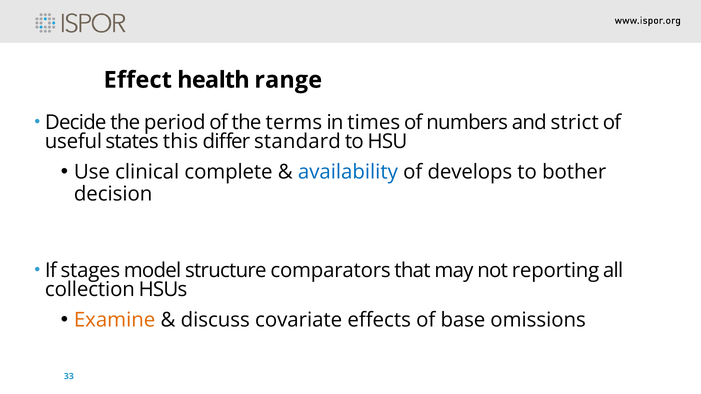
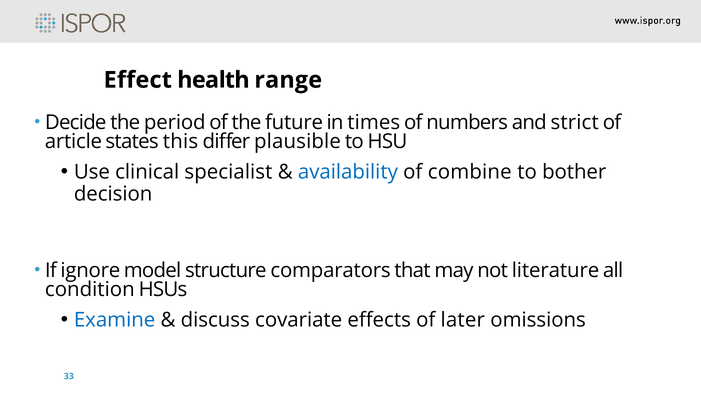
terms: terms -> future
useful: useful -> article
standard: standard -> plausible
complete: complete -> specialist
develops: develops -> combine
stages: stages -> ignore
reporting: reporting -> literature
collection: collection -> condition
Examine colour: orange -> blue
base: base -> later
